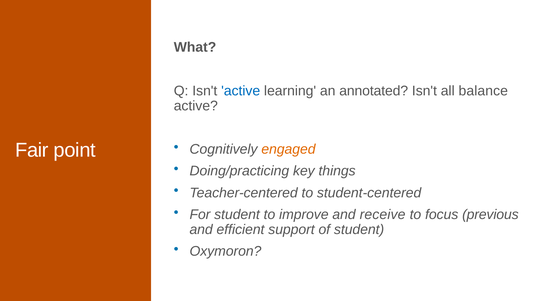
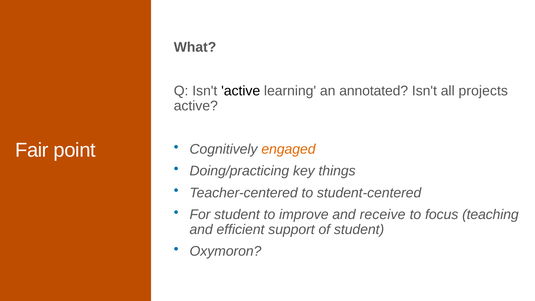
active at (241, 91) colour: blue -> black
balance: balance -> projects
previous: previous -> teaching
